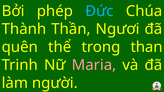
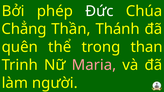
Đức colour: light blue -> white
Thành: Thành -> Chẳng
Ngươi: Ngươi -> Thánh
